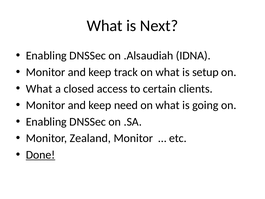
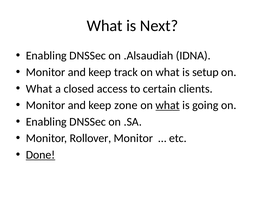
need: need -> zone
what at (168, 105) underline: none -> present
Zealand: Zealand -> Rollover
